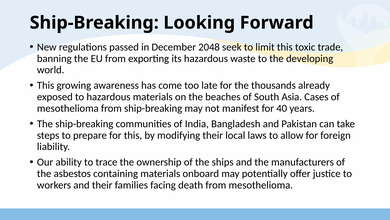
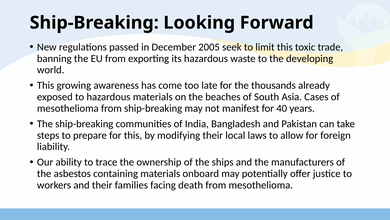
2048: 2048 -> 2005
